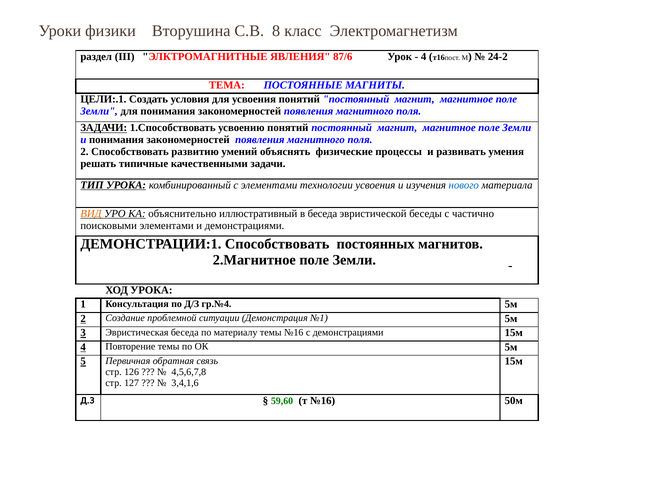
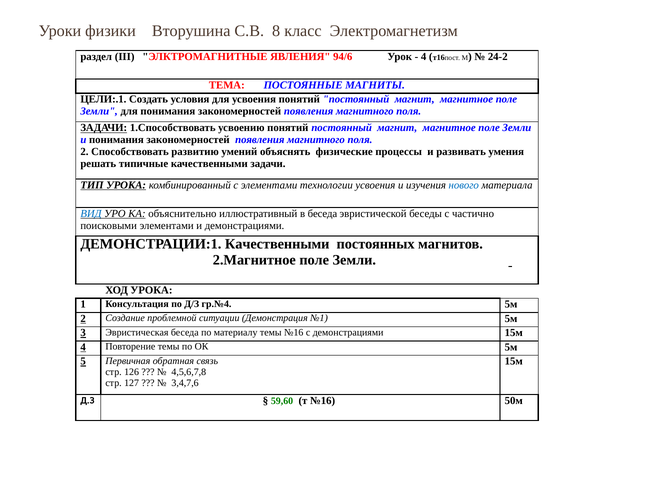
87/6: 87/6 -> 94/6
ВИД colour: orange -> blue
ДЕМОНСТРАЦИИ:1 Способствовать: Способствовать -> Качественными
3,4,1,6: 3,4,1,6 -> 3,4,7,6
